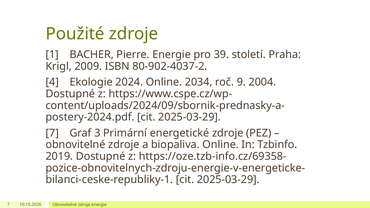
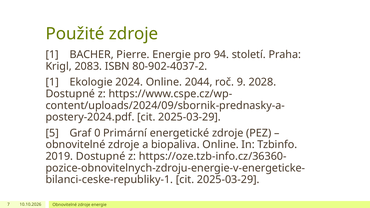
39: 39 -> 94
2009: 2009 -> 2083
4 at (52, 82): 4 -> 1
2034: 2034 -> 2044
2004: 2004 -> 2028
7 at (52, 133): 7 -> 5
3: 3 -> 0
https://oze.tzb-info.cz/69358-: https://oze.tzb-info.cz/69358- -> https://oze.tzb-info.cz/36360-
